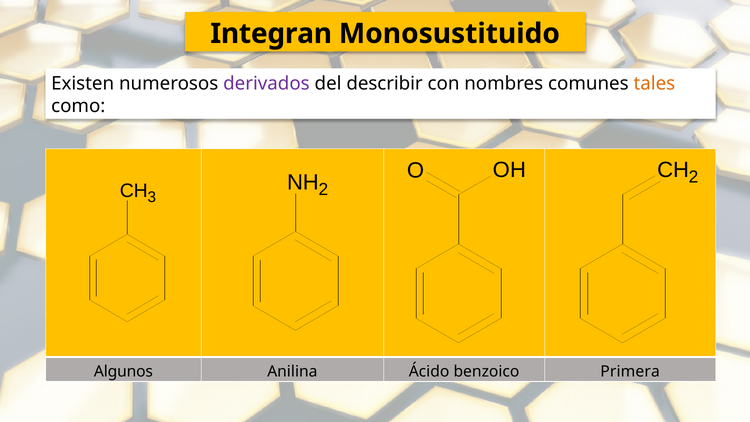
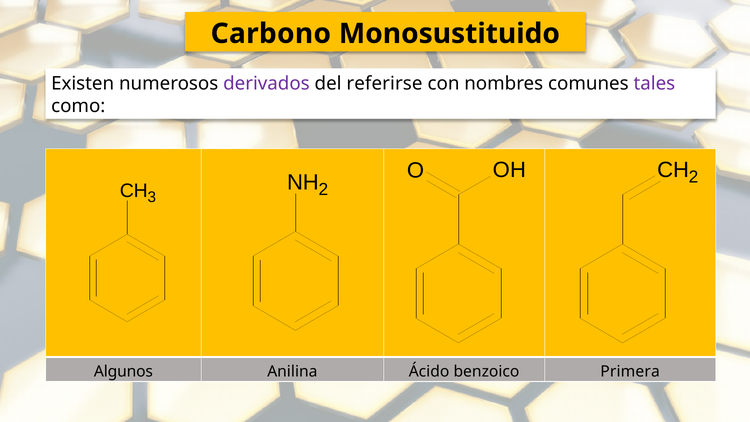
Integran: Integran -> Carbono
describir: describir -> referirse
tales colour: orange -> purple
